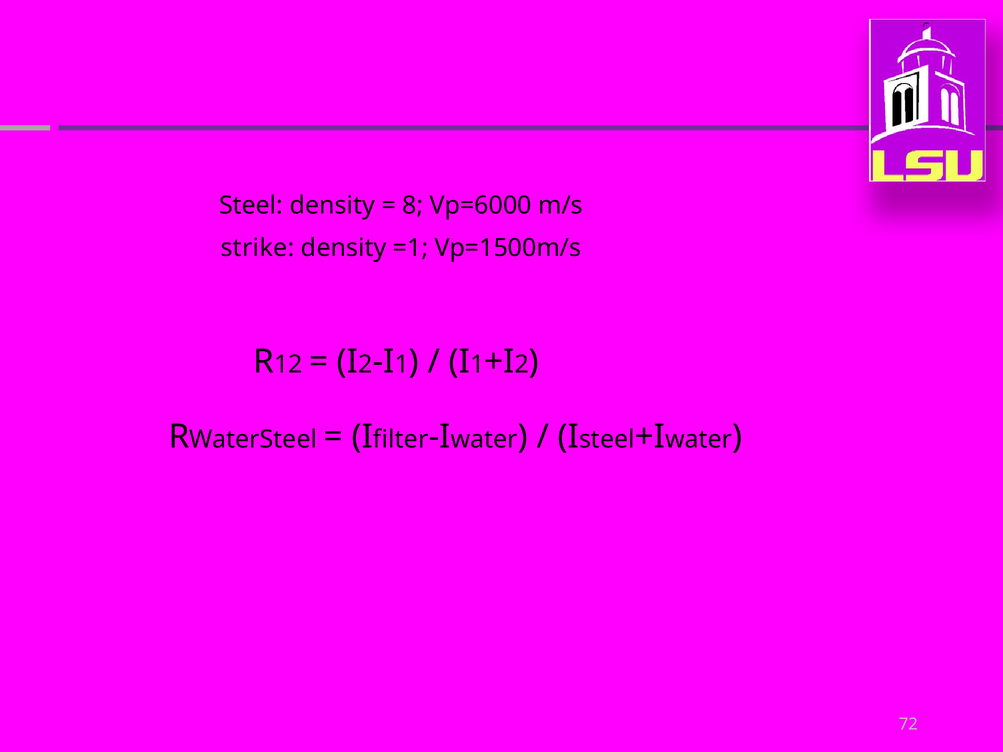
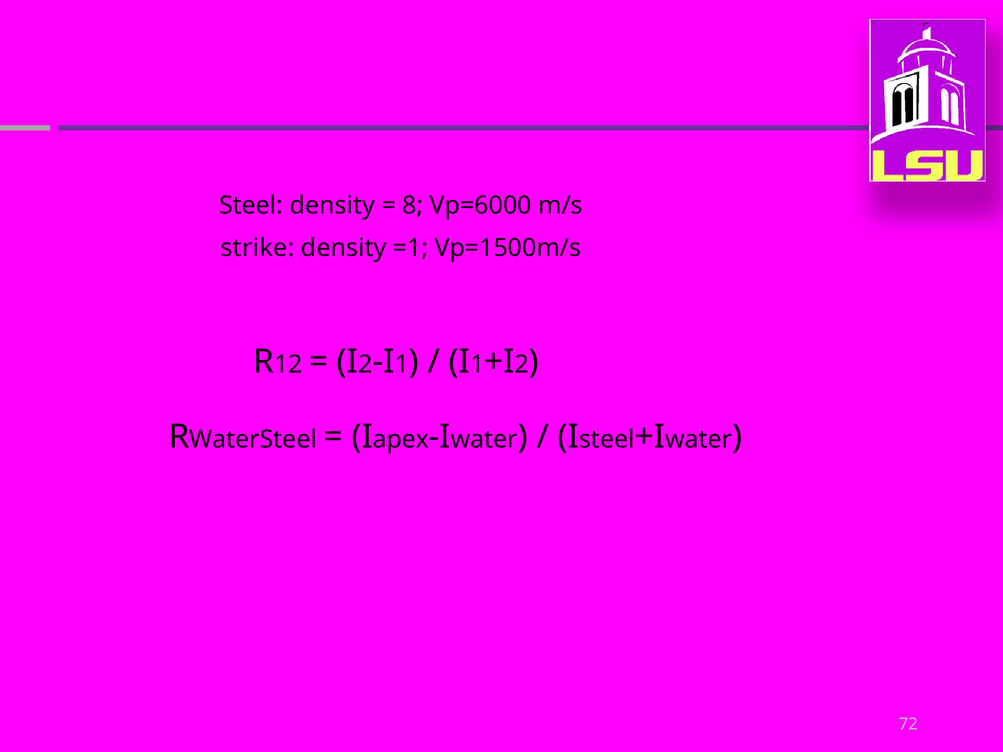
filter: filter -> apex
